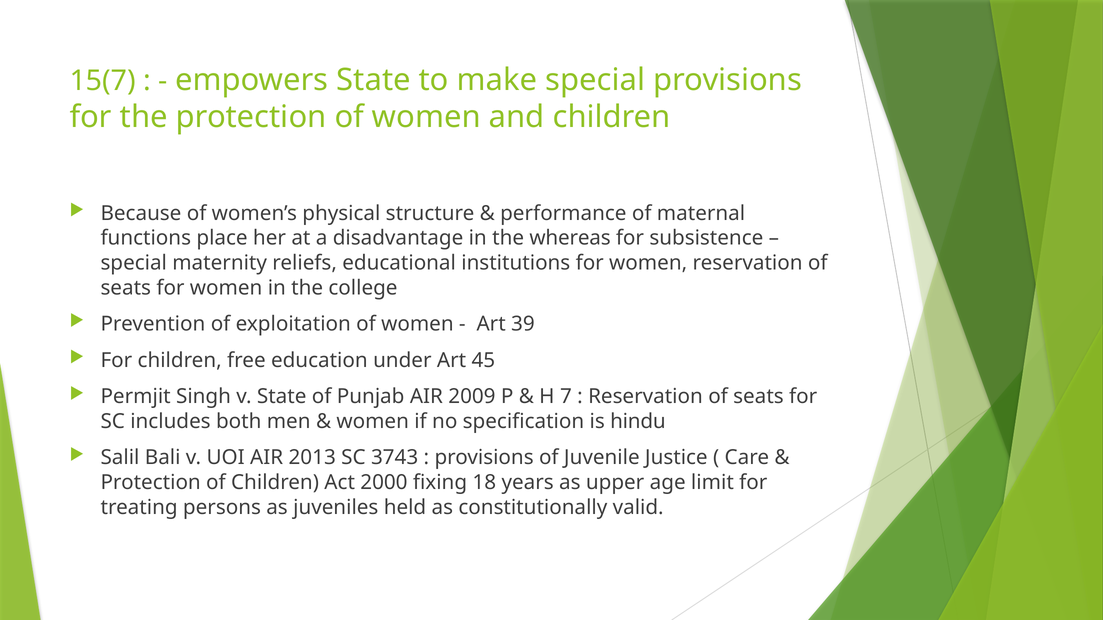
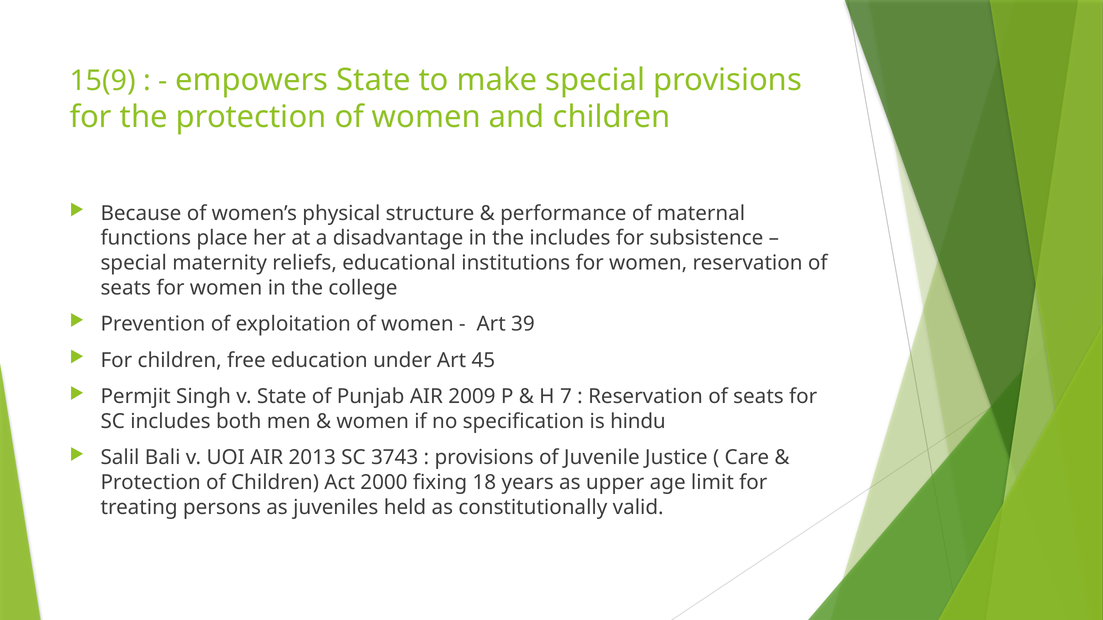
15(7: 15(7 -> 15(9
the whereas: whereas -> includes
